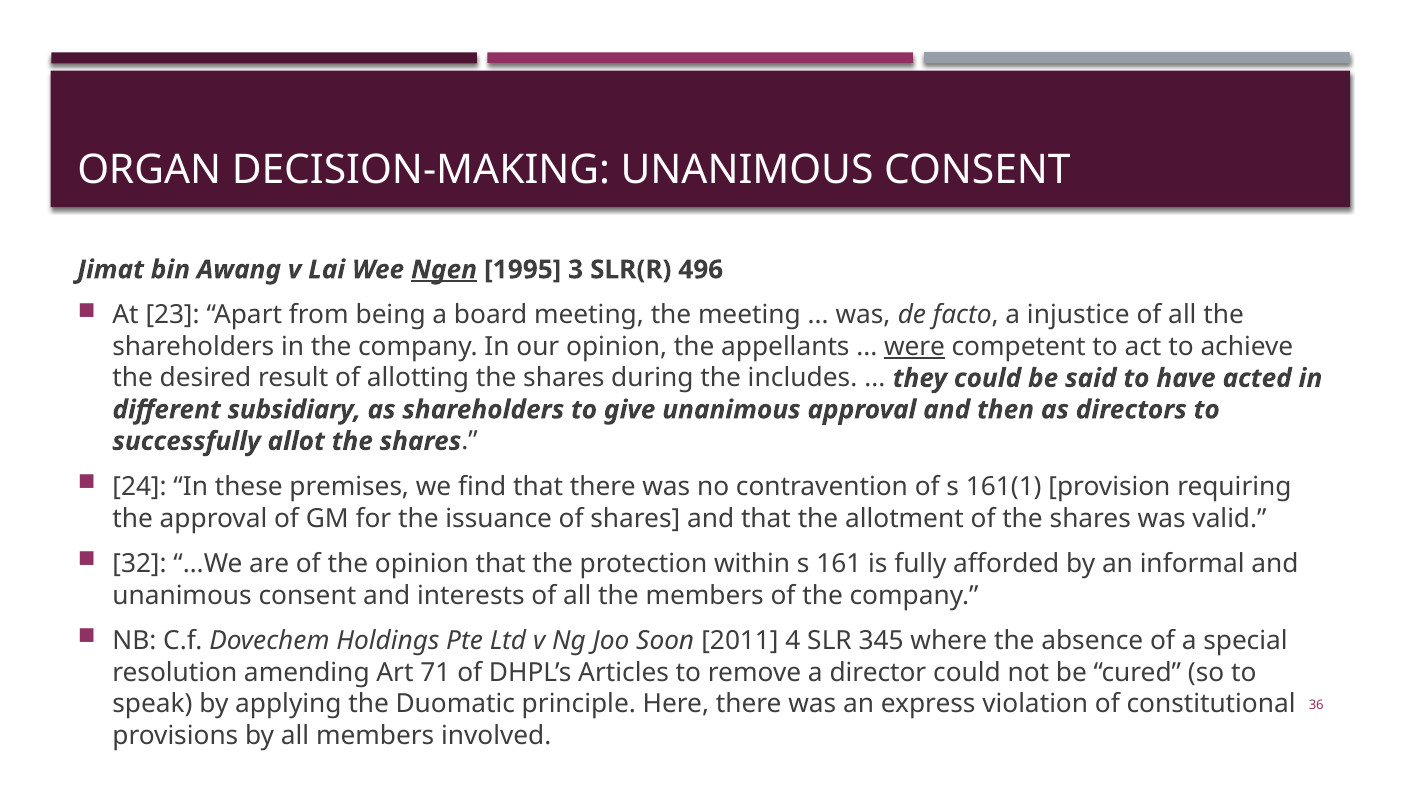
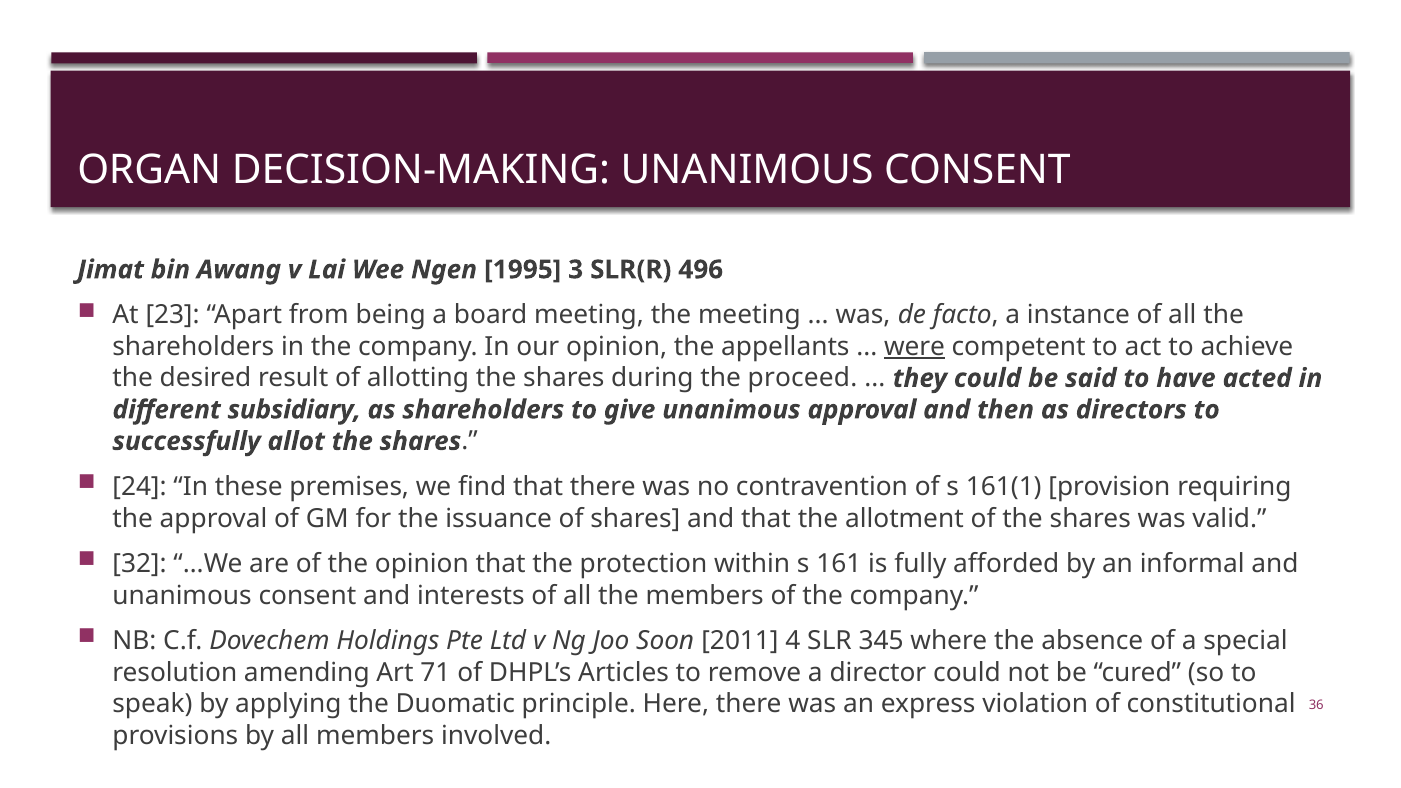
Ngen underline: present -> none
injustice: injustice -> instance
includes: includes -> proceed
